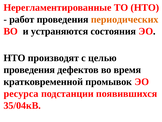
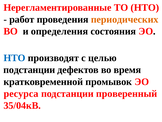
устраняются: устраняются -> определения
НТО at (14, 58) colour: black -> blue
проведения at (29, 70): проведения -> подстанции
появившихся: появившихся -> проверенный
